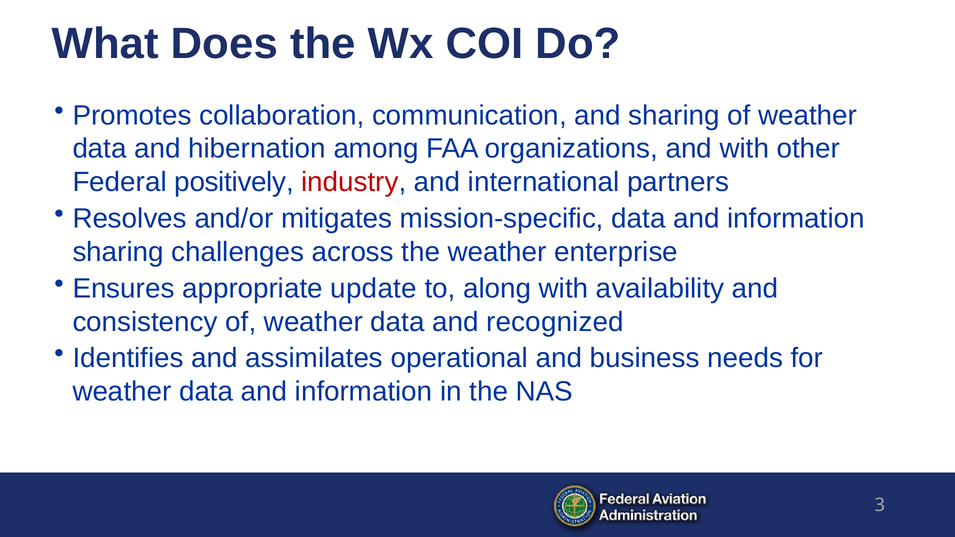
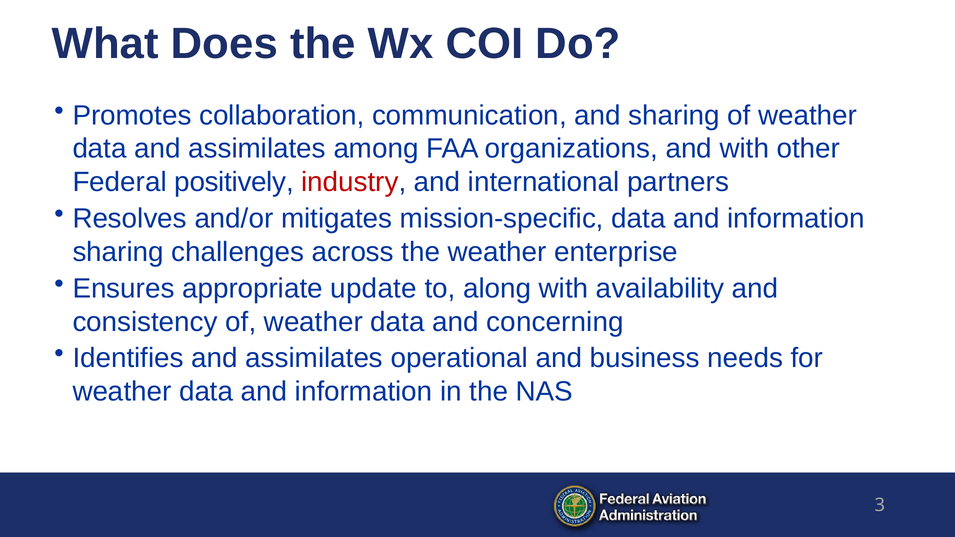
data and hibernation: hibernation -> assimilates
recognized: recognized -> concerning
